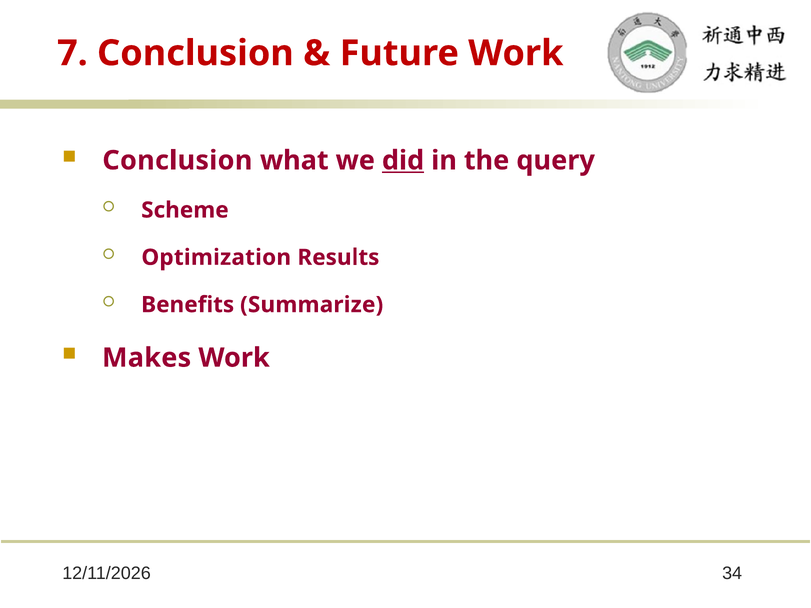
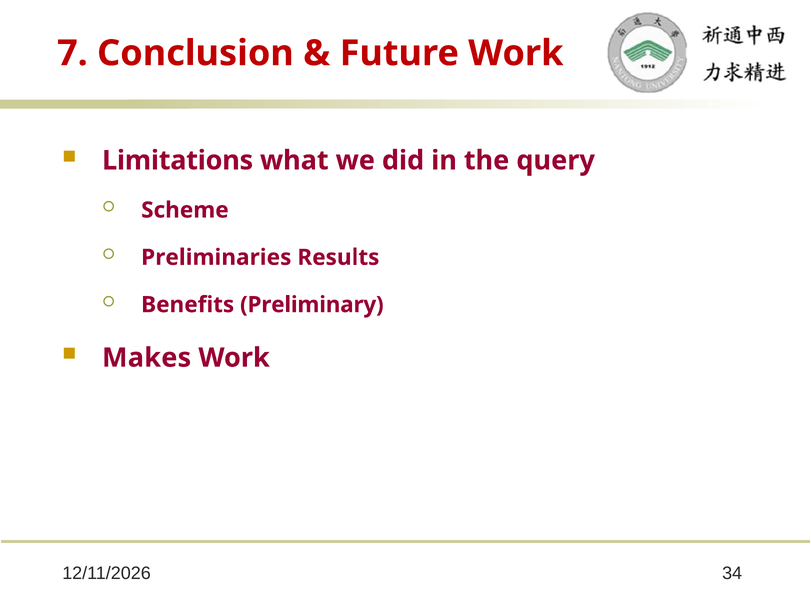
Conclusion at (177, 161): Conclusion -> Limitations
did underline: present -> none
Optimization: Optimization -> Preliminaries
Summarize: Summarize -> Preliminary
